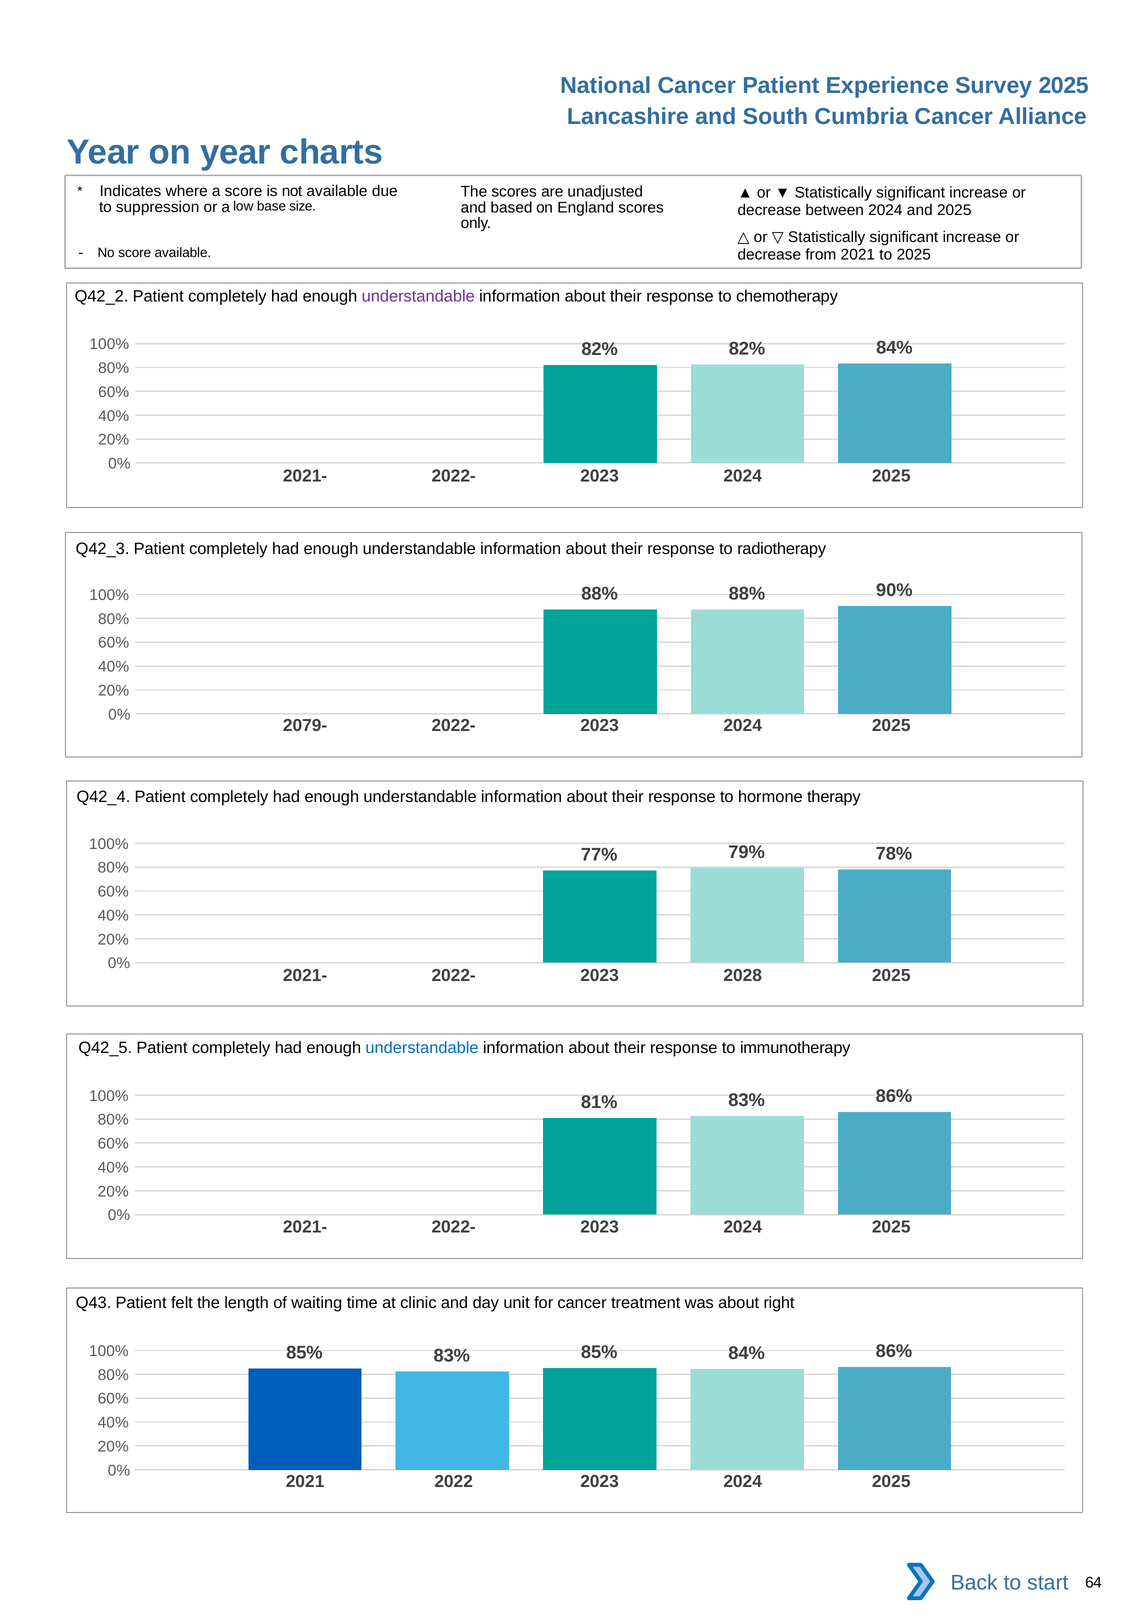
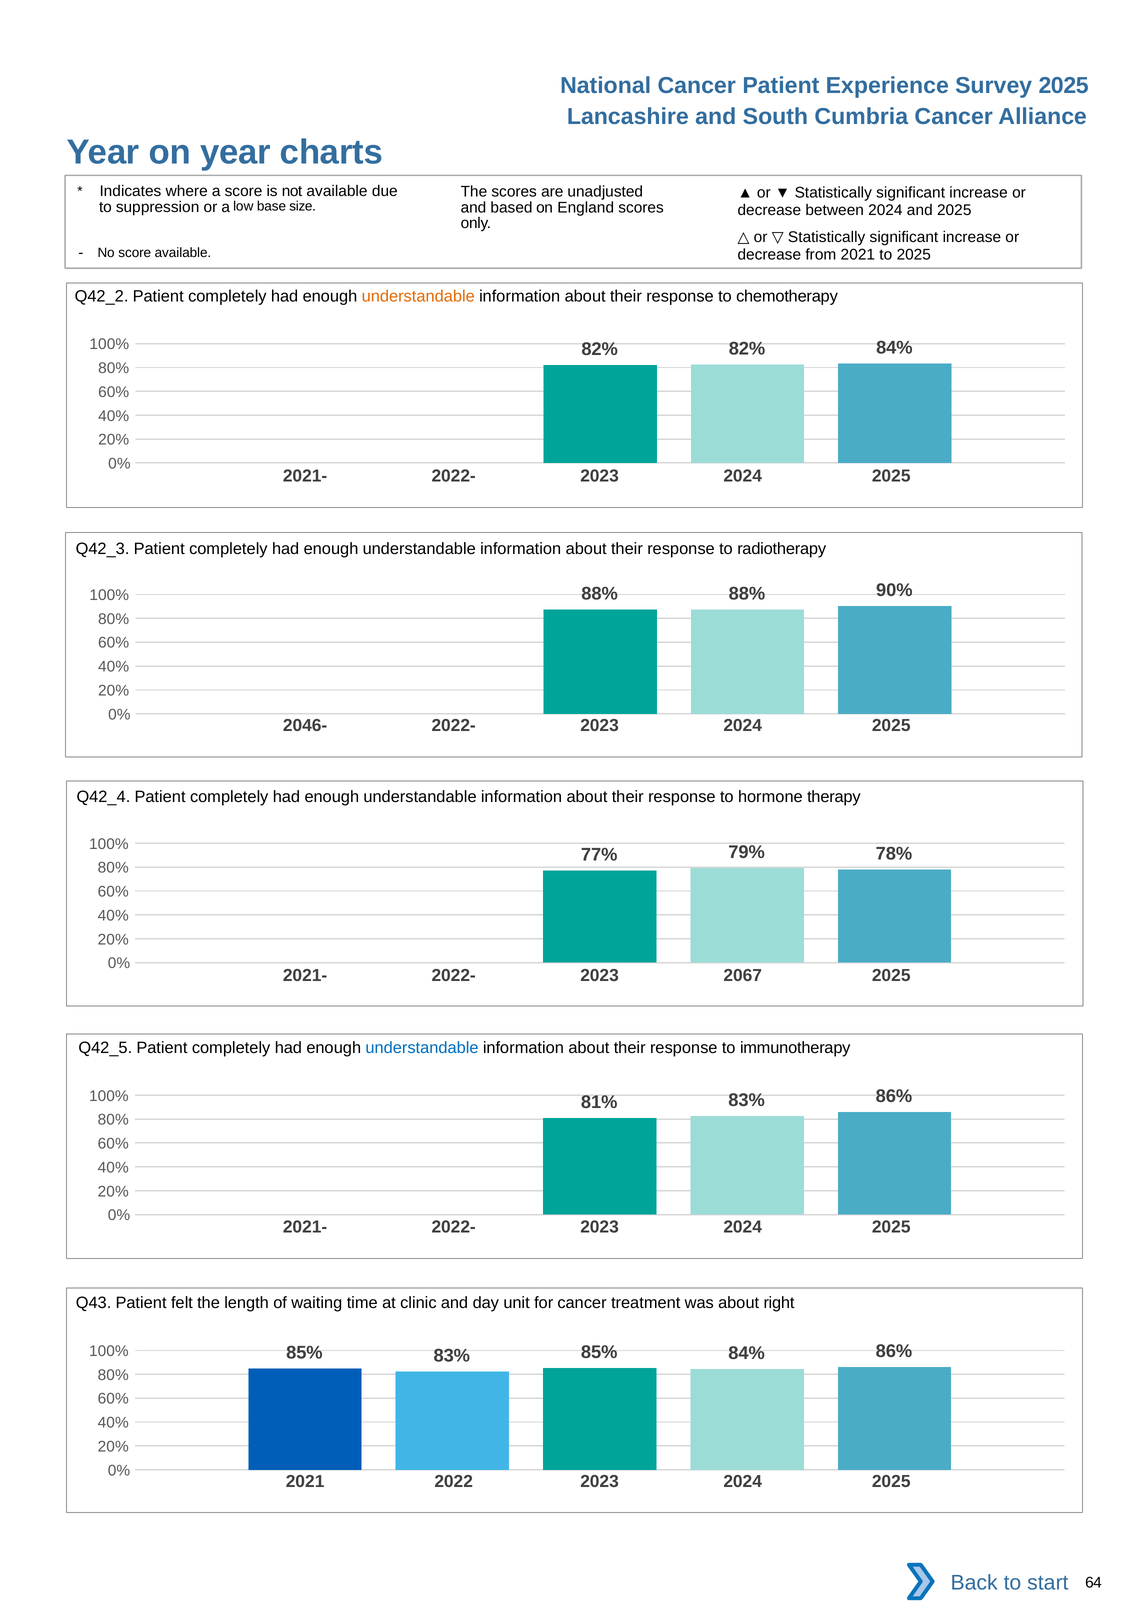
understandable at (418, 297) colour: purple -> orange
2079-: 2079- -> 2046-
2028: 2028 -> 2067
